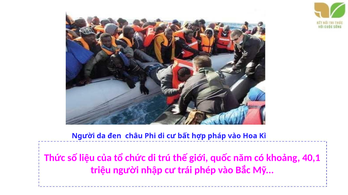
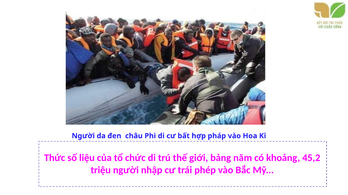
quốc: quốc -> bảng
40,1: 40,1 -> 45,2
